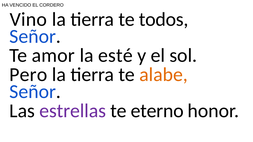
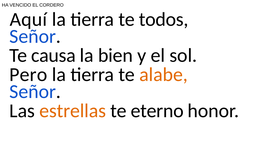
Vino: Vino -> Aquí
amor: amor -> causa
esté: esté -> bien
estrellas colour: purple -> orange
